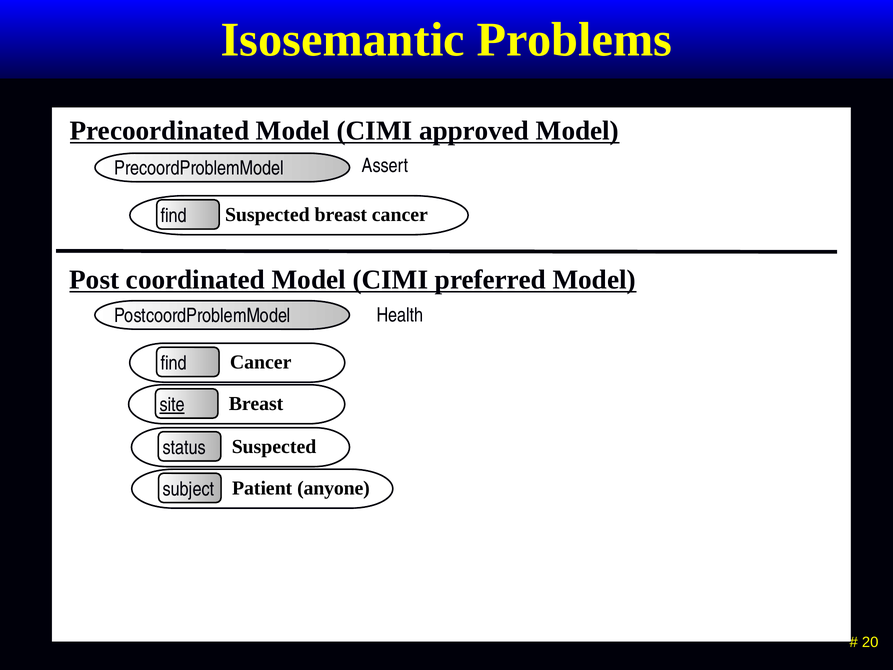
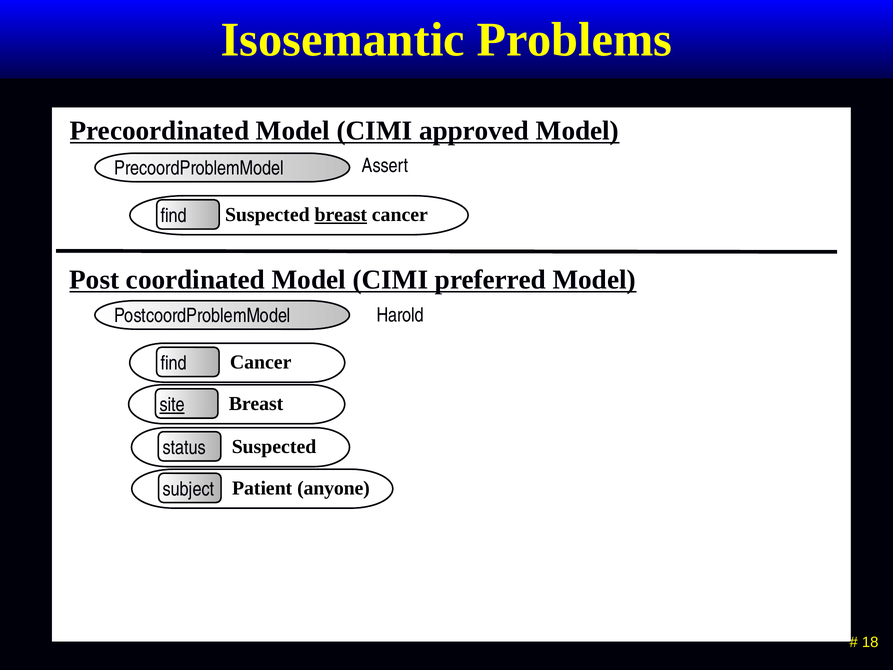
breast at (341, 215) underline: none -> present
Health: Health -> Harold
20: 20 -> 18
